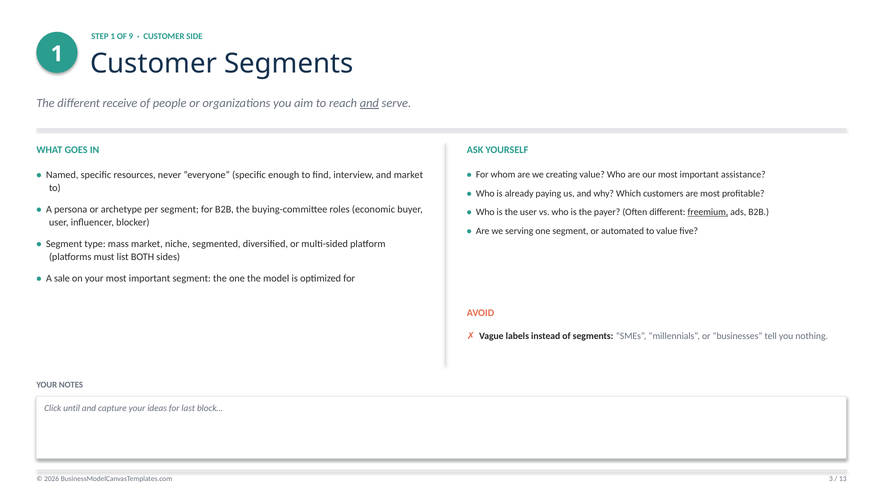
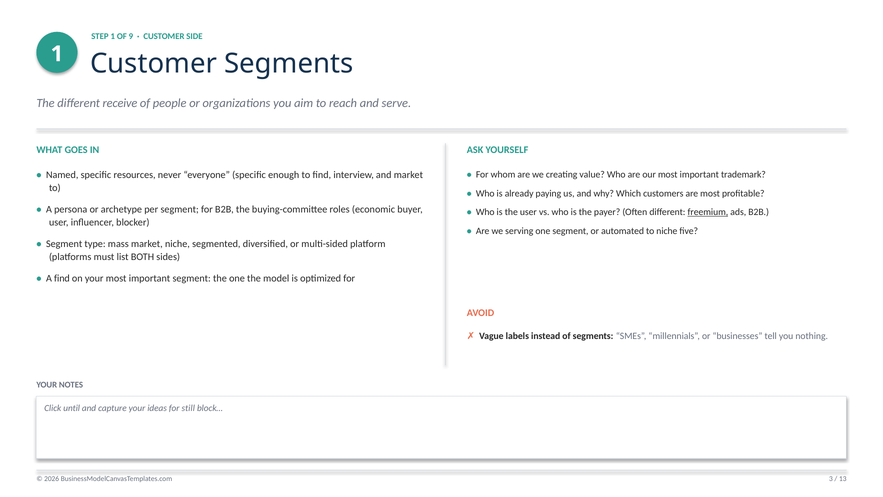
and at (369, 103) underline: present -> none
assistance: assistance -> trademark
to value: value -> niche
A sale: sale -> find
last: last -> still
